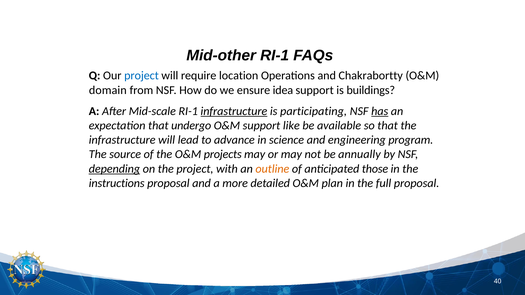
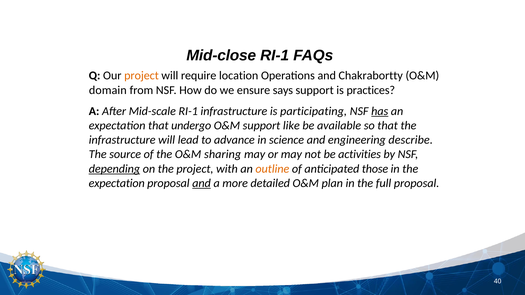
Mid-other: Mid-other -> Mid-close
project at (141, 76) colour: blue -> orange
idea: idea -> says
buildings: buildings -> practices
infrastructure at (234, 111) underline: present -> none
program: program -> describe
projects: projects -> sharing
annually: annually -> activities
instructions at (117, 183): instructions -> expectation
and at (202, 183) underline: none -> present
